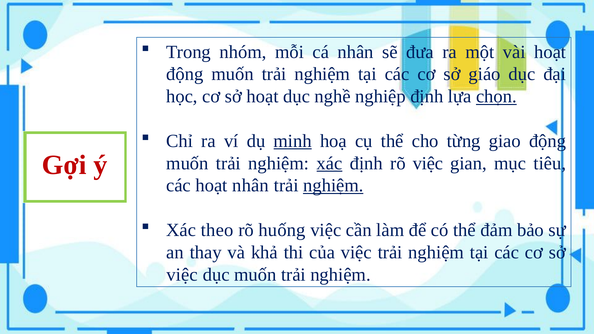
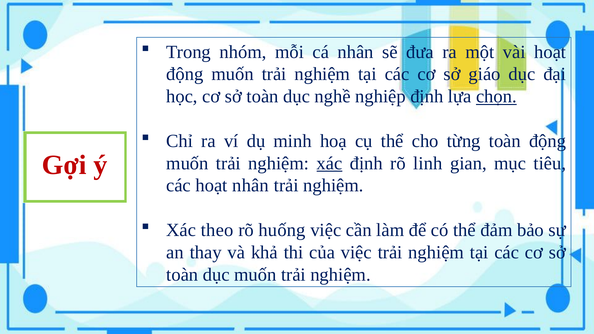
học cơ sở hoạt: hoạt -> toàn
minh underline: present -> none
từng giao: giao -> toàn
rõ việc: việc -> linh
nghiệm at (333, 186) underline: present -> none
việc at (182, 275): việc -> toàn
